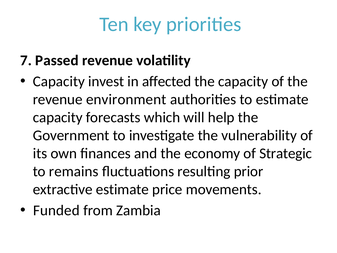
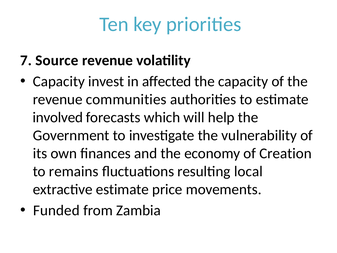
Passed: Passed -> Source
environment: environment -> communities
capacity at (58, 117): capacity -> involved
Strategic: Strategic -> Creation
prior: prior -> local
